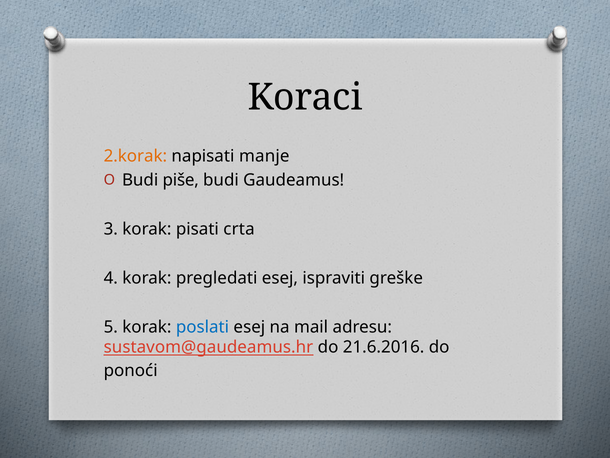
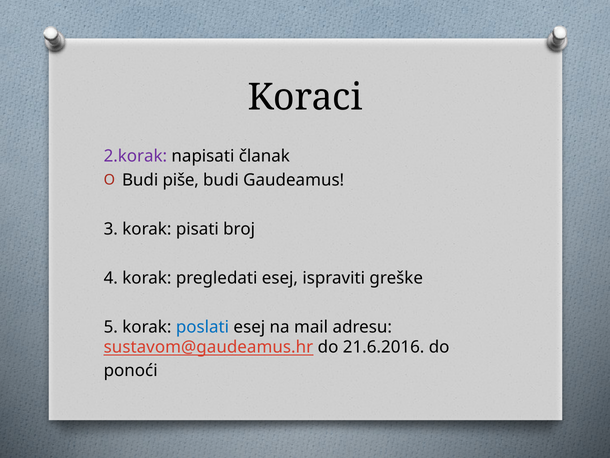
2.korak colour: orange -> purple
manje: manje -> članak
crta: crta -> broj
